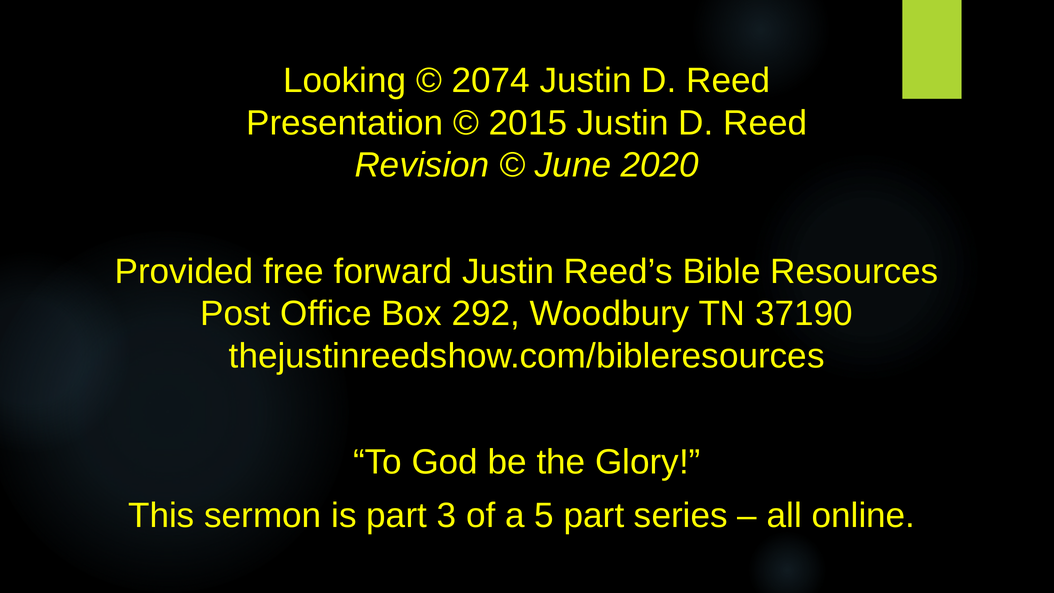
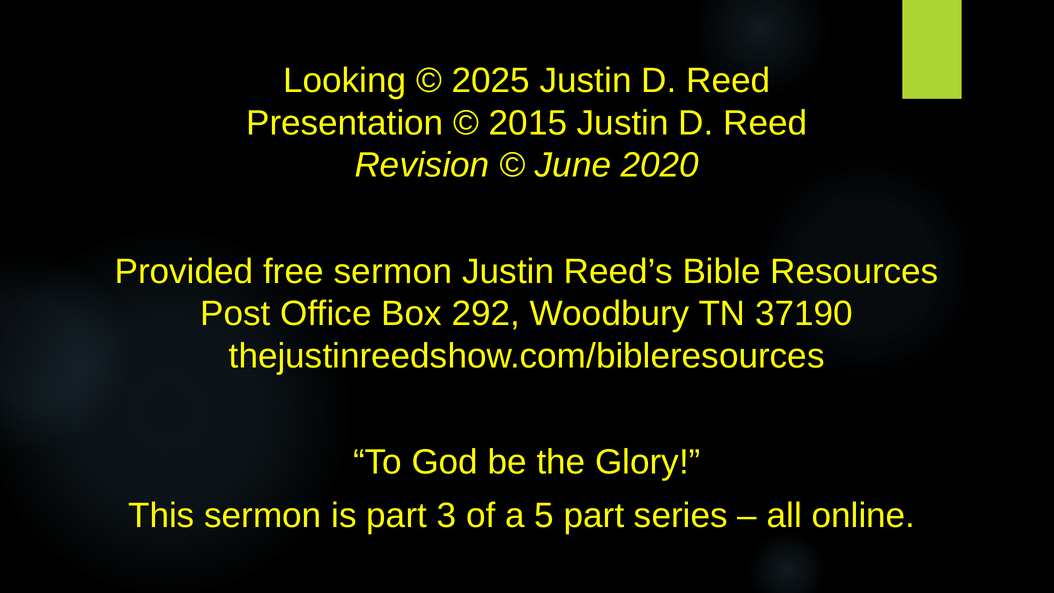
2074: 2074 -> 2025
free forward: forward -> sermon
